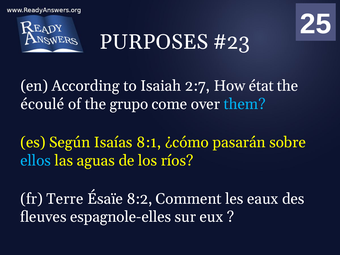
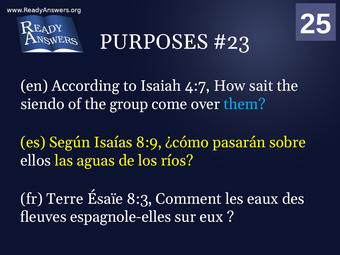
2:7: 2:7 -> 4:7
état: état -> sait
écoulé: écoulé -> siendo
grupo: grupo -> group
8:1: 8:1 -> 8:9
ellos colour: light blue -> white
8:2: 8:2 -> 8:3
